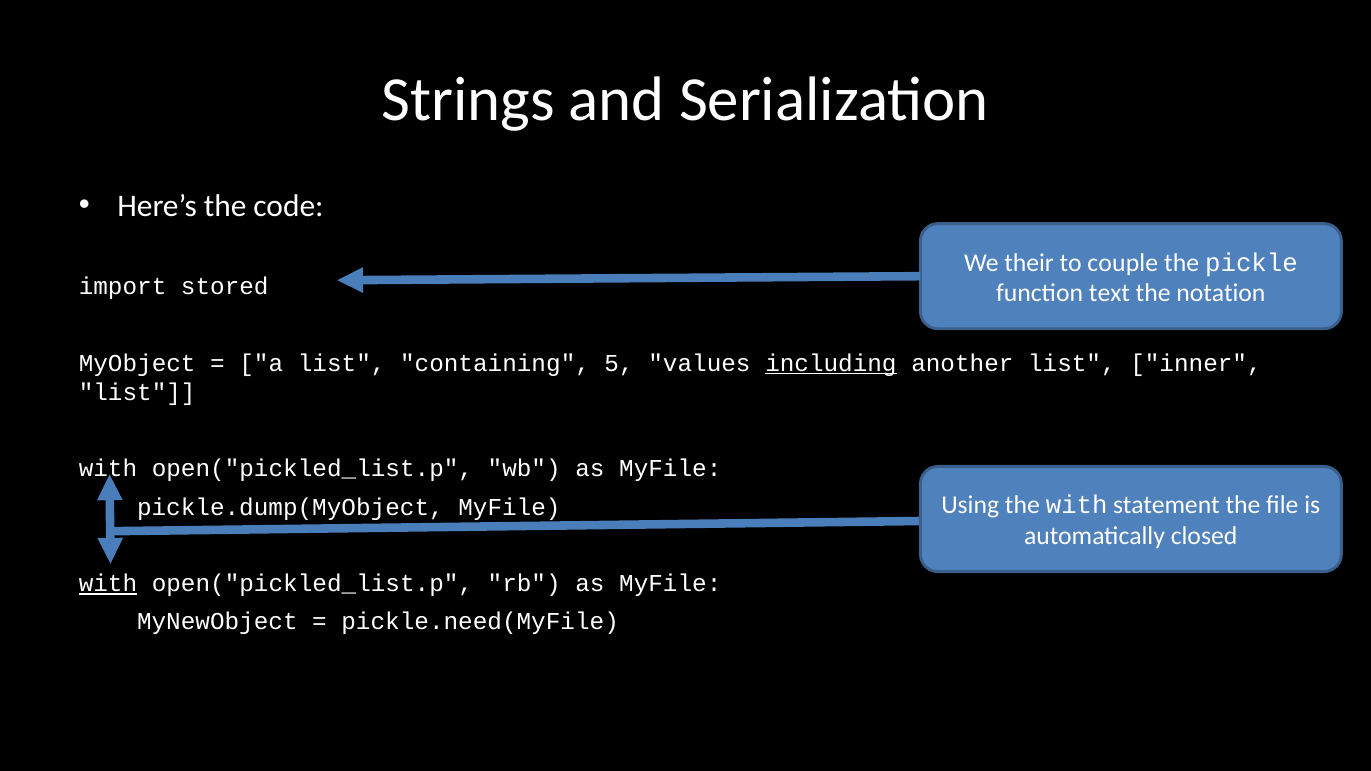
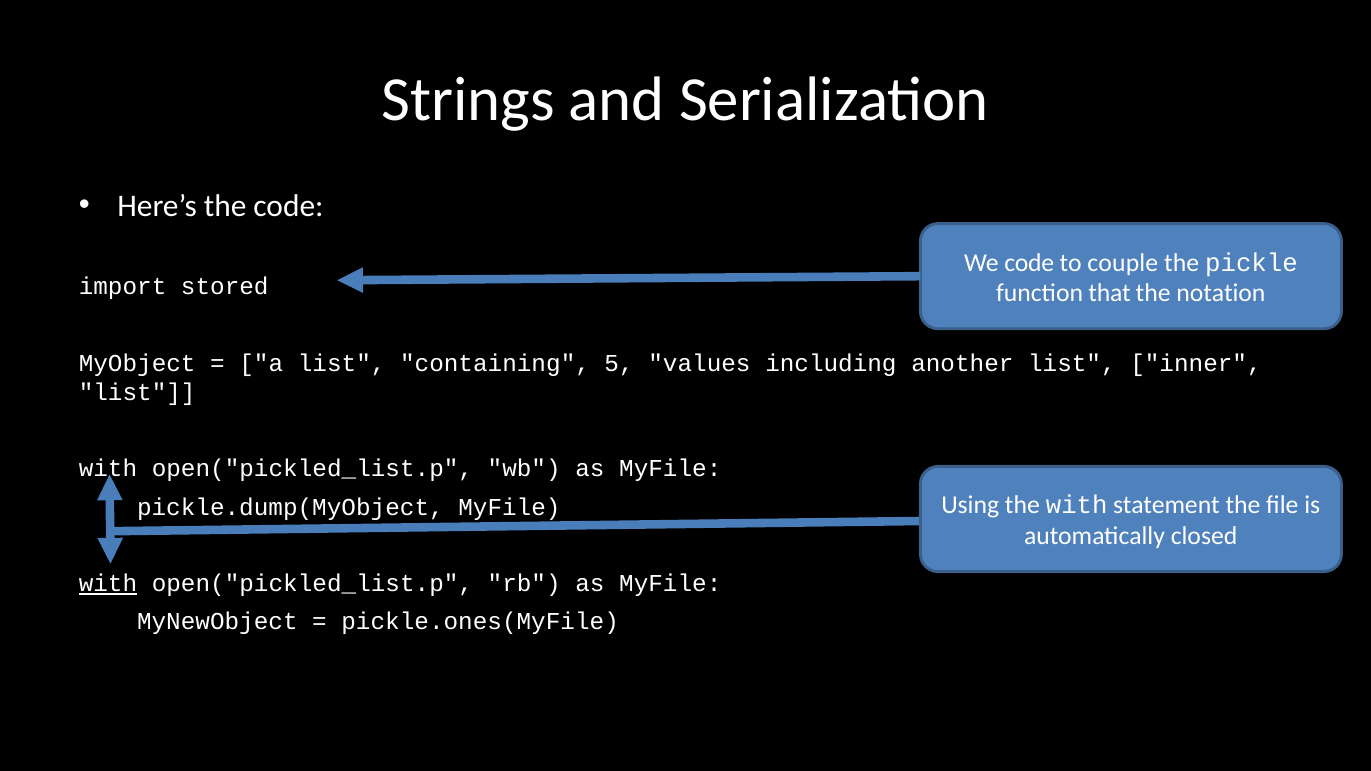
We their: their -> code
text: text -> that
including underline: present -> none
pickle.need(MyFile: pickle.need(MyFile -> pickle.ones(MyFile
